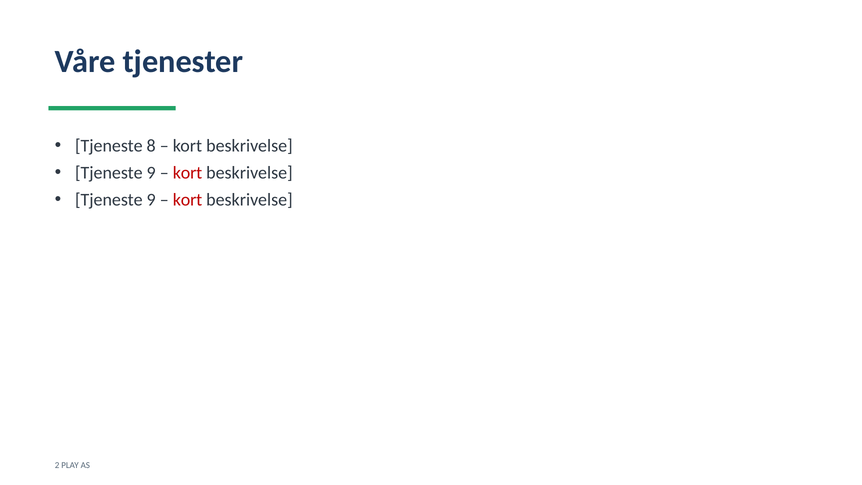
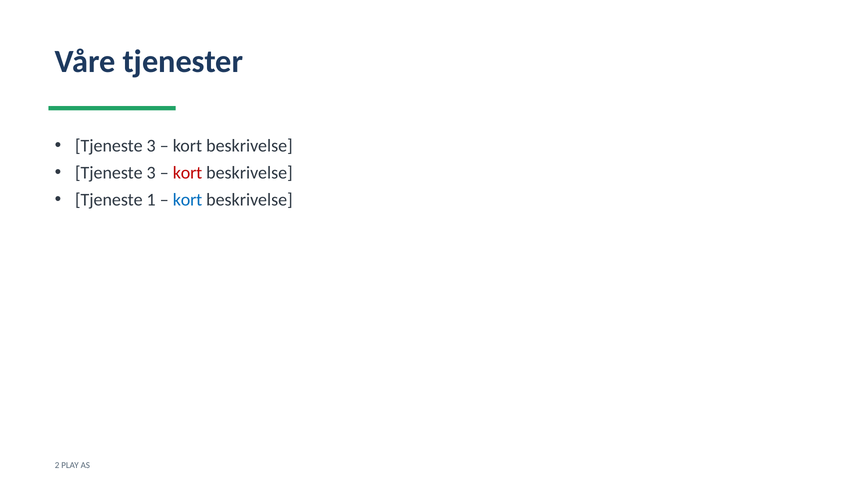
8 at (151, 146): 8 -> 3
9 at (151, 173): 9 -> 3
9 at (151, 200): 9 -> 1
kort at (188, 200) colour: red -> blue
